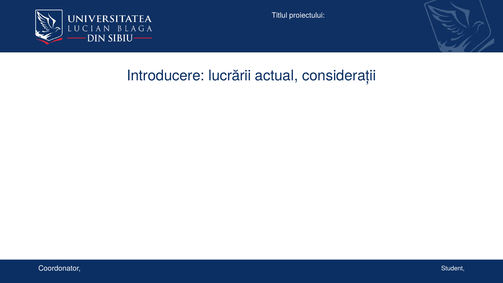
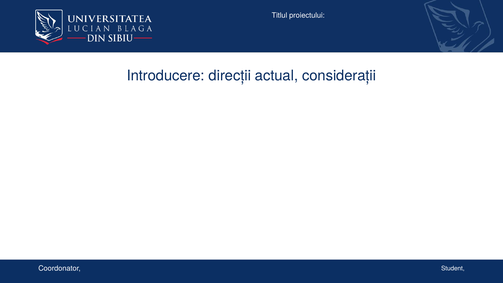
lucrării: lucrării -> direcții
